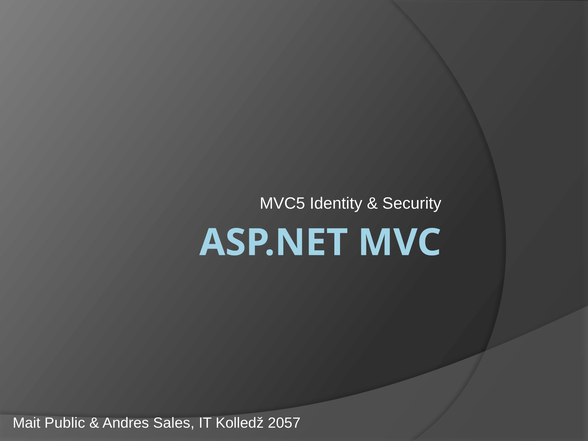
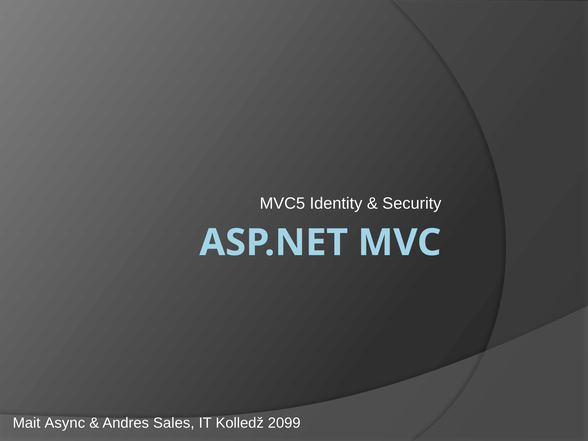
Public: Public -> Async
2057: 2057 -> 2099
